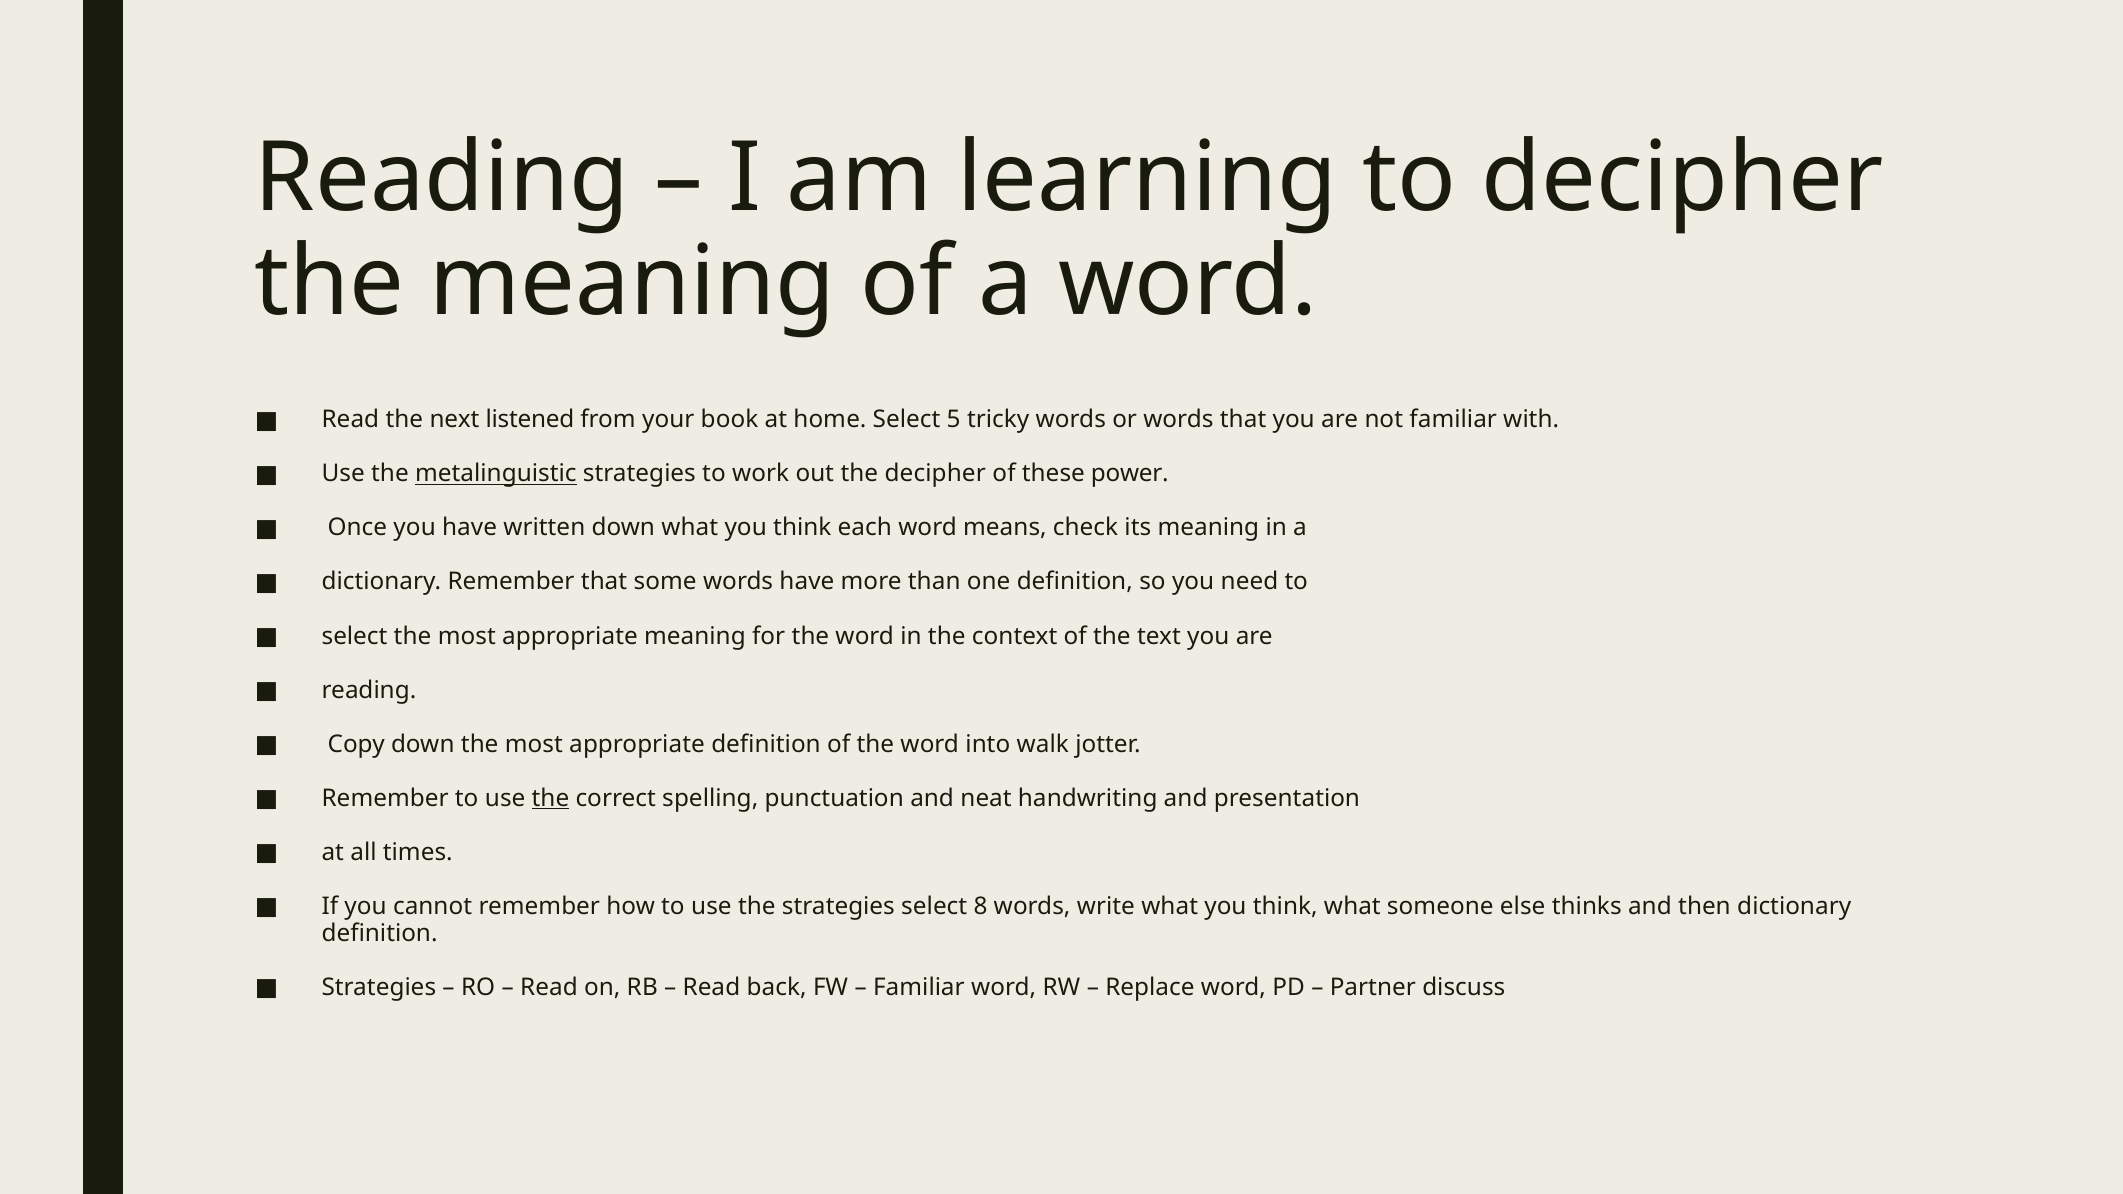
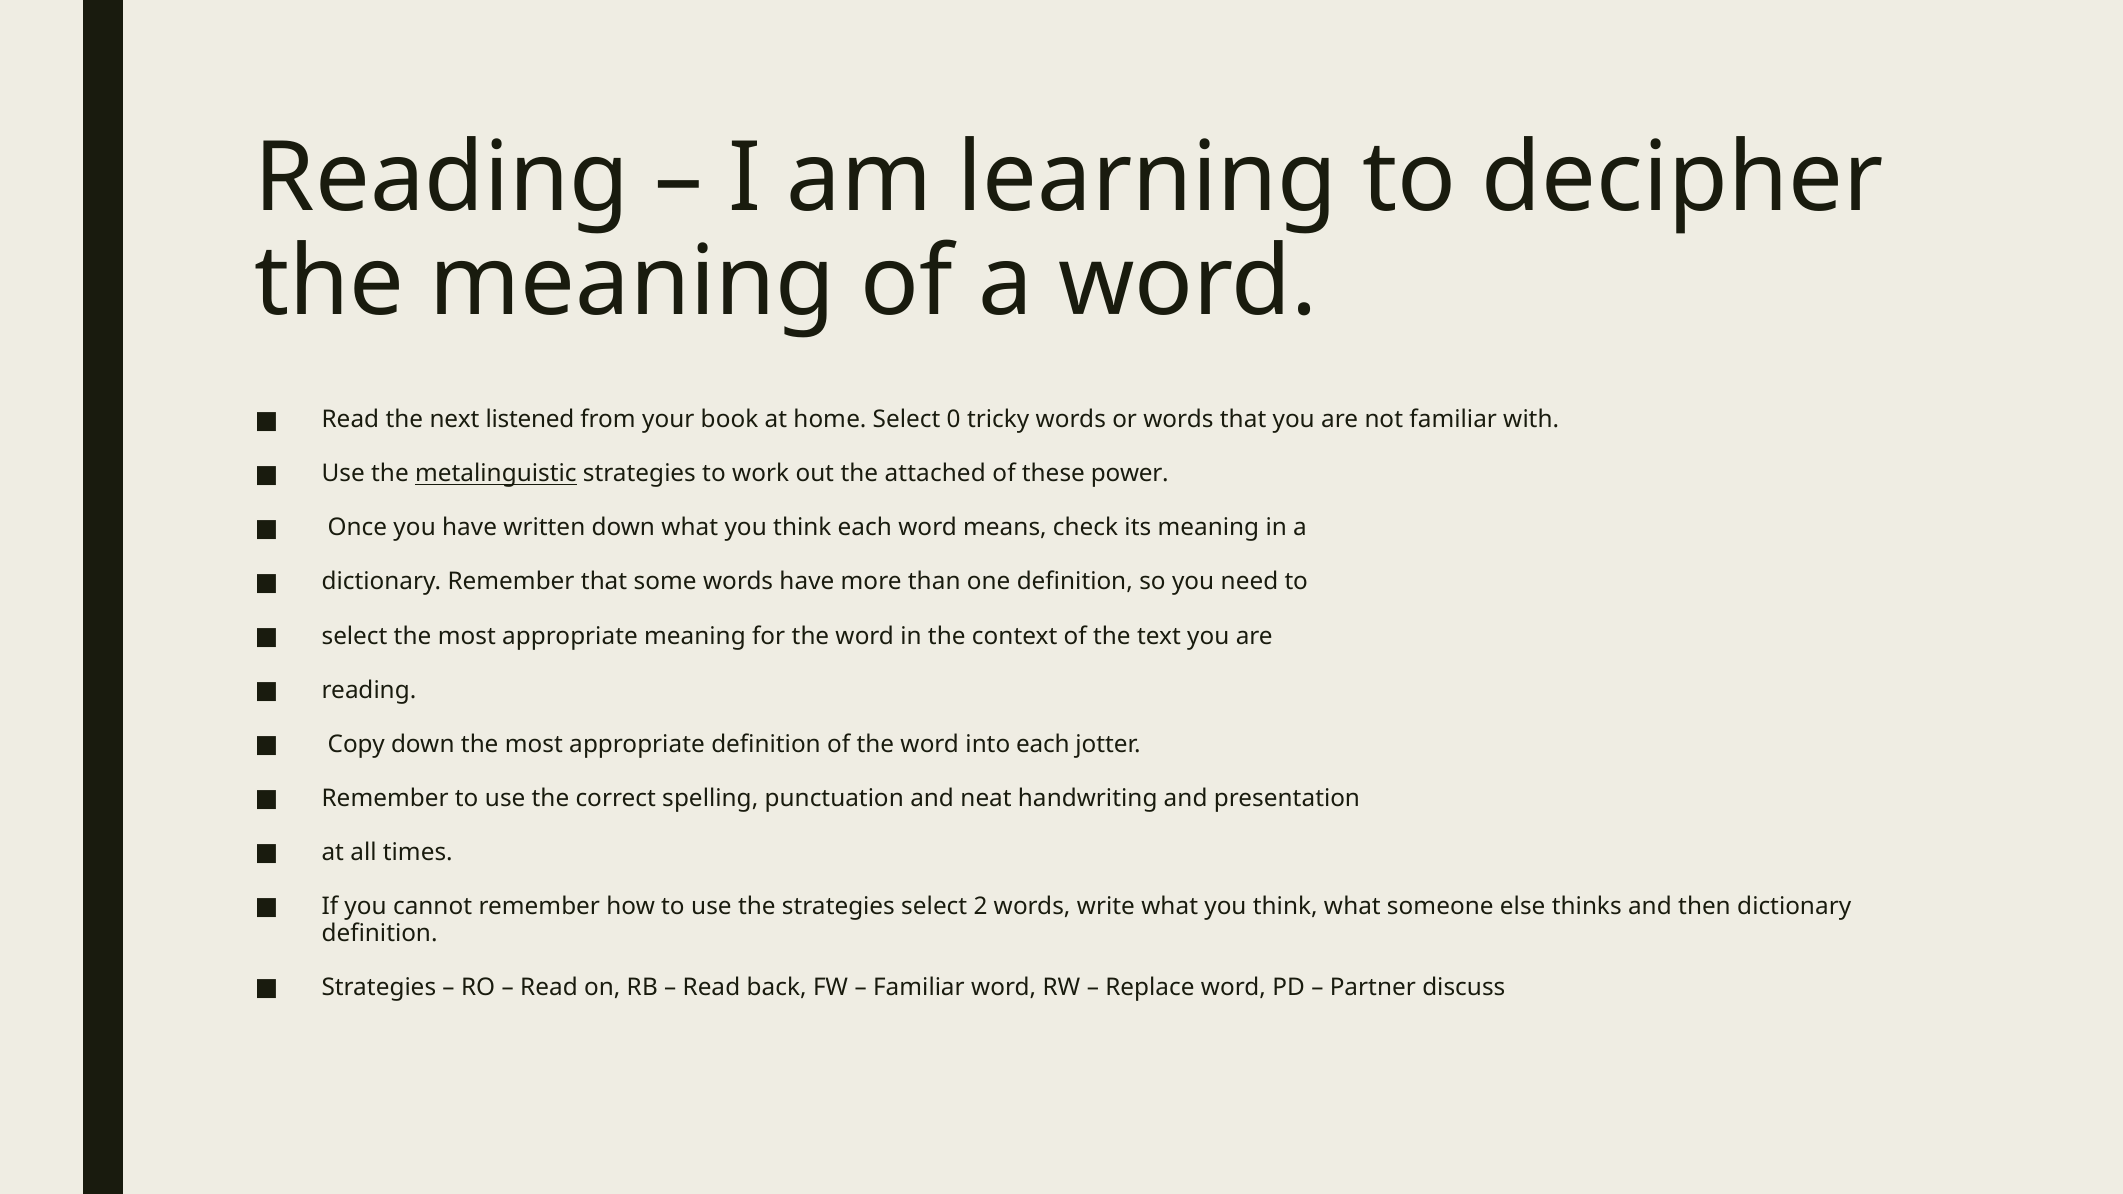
5: 5 -> 0
the decipher: decipher -> attached
into walk: walk -> each
the at (550, 798) underline: present -> none
8: 8 -> 2
